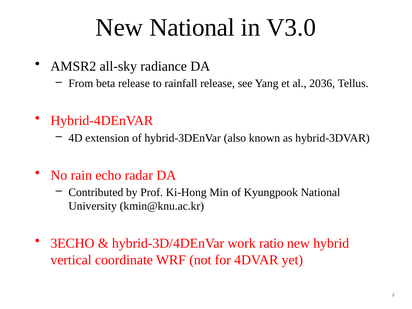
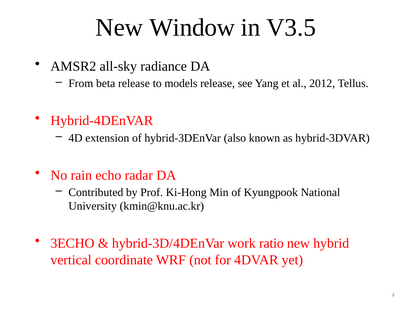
New National: National -> Window
V3.0: V3.0 -> V3.5
rainfall: rainfall -> models
2036: 2036 -> 2012
